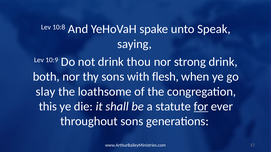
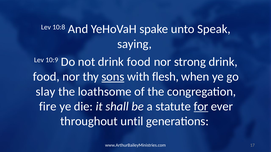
not drink thou: thou -> food
both at (46, 77): both -> food
sons at (113, 77) underline: none -> present
this: this -> fire
throughout sons: sons -> until
